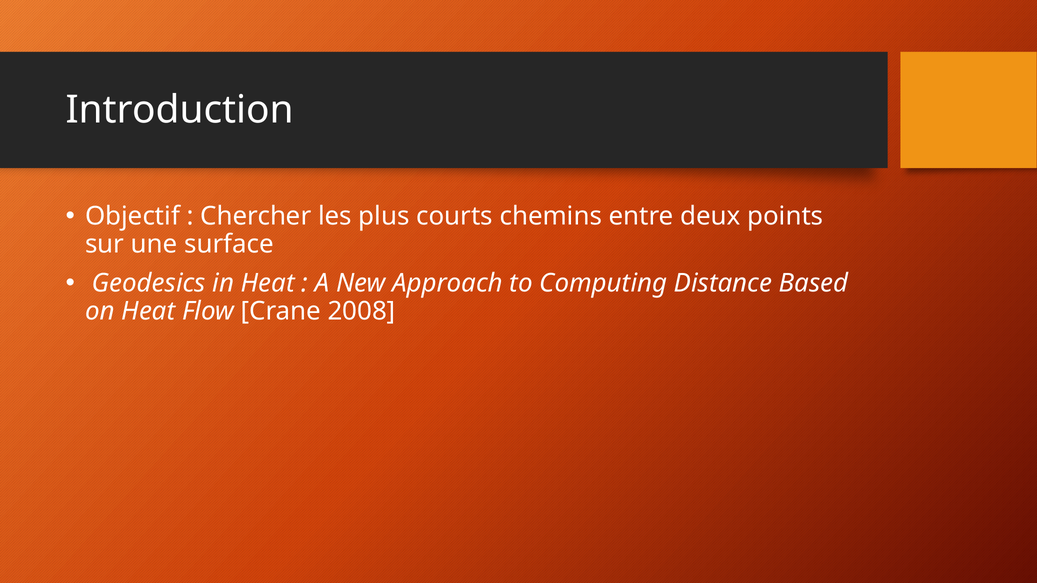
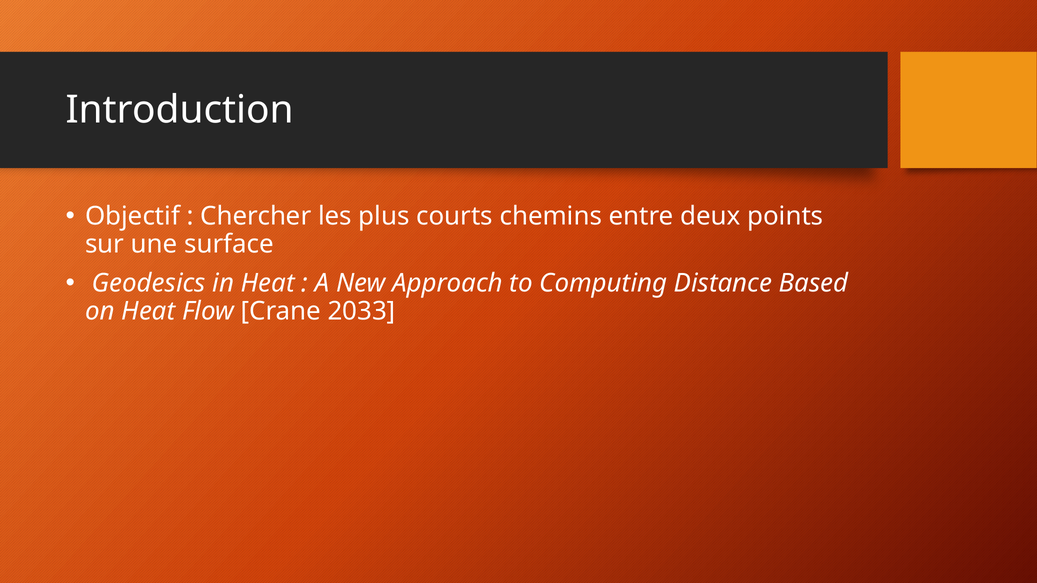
2008: 2008 -> 2033
